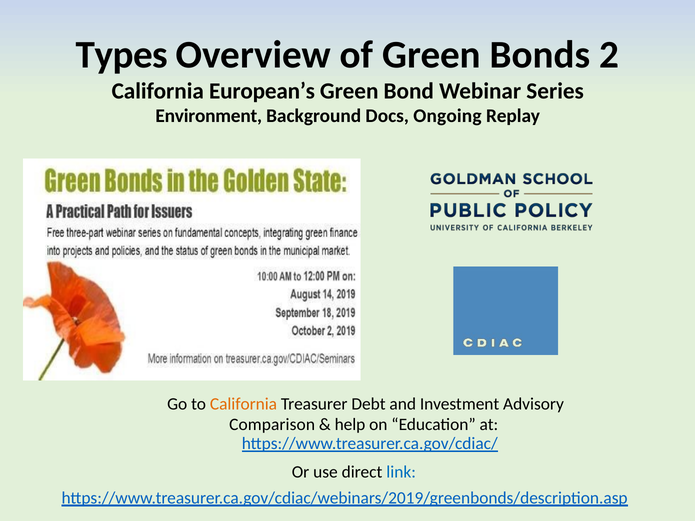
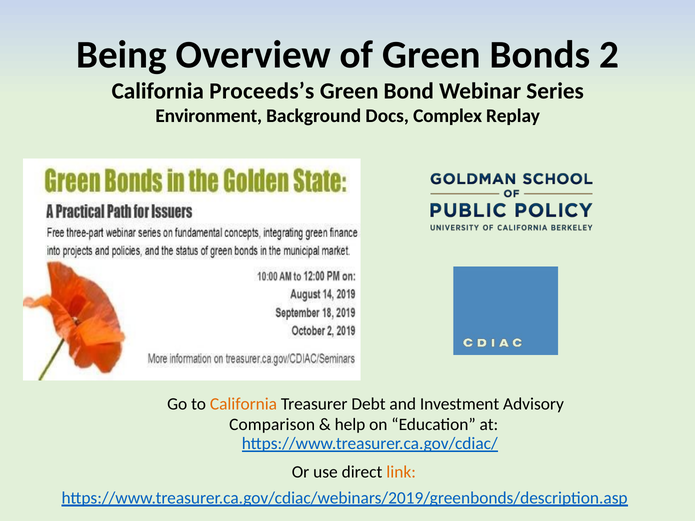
Types: Types -> Being
European’s: European’s -> Proceeds’s
Ongoing: Ongoing -> Complex
link colour: blue -> orange
